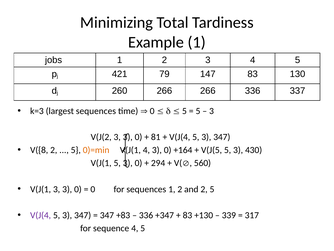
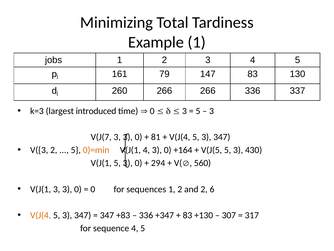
421: 421 -> 161
largest sequences: sequences -> introduced
5 at (184, 111): 5 -> 3
V(J(2: V(J(2 -> V(J(7
V({8: V({8 -> V({3
2 5: 5 -> 6
V(J(4 at (41, 215) colour: purple -> orange
339: 339 -> 307
